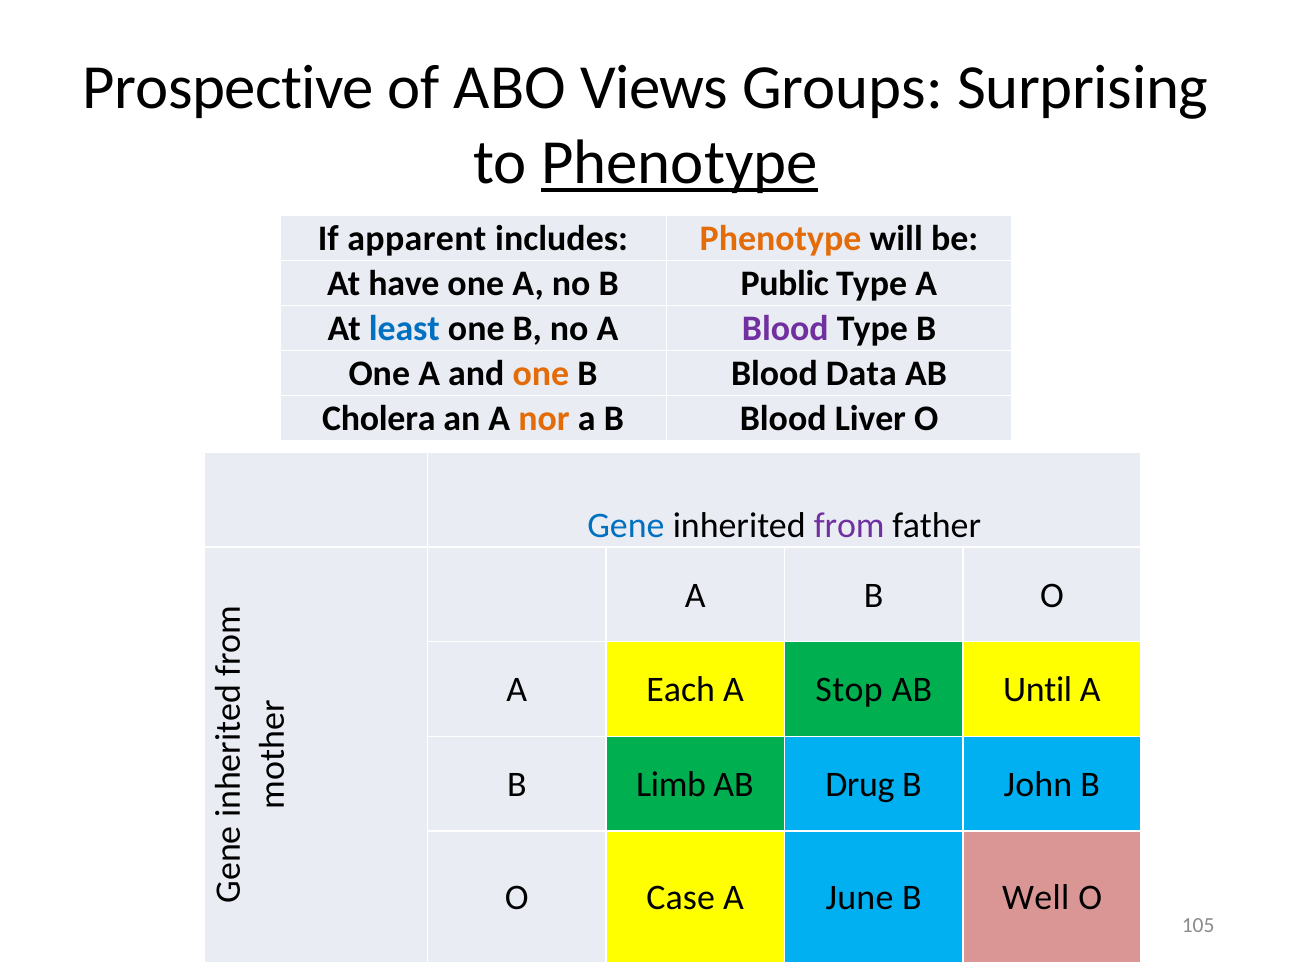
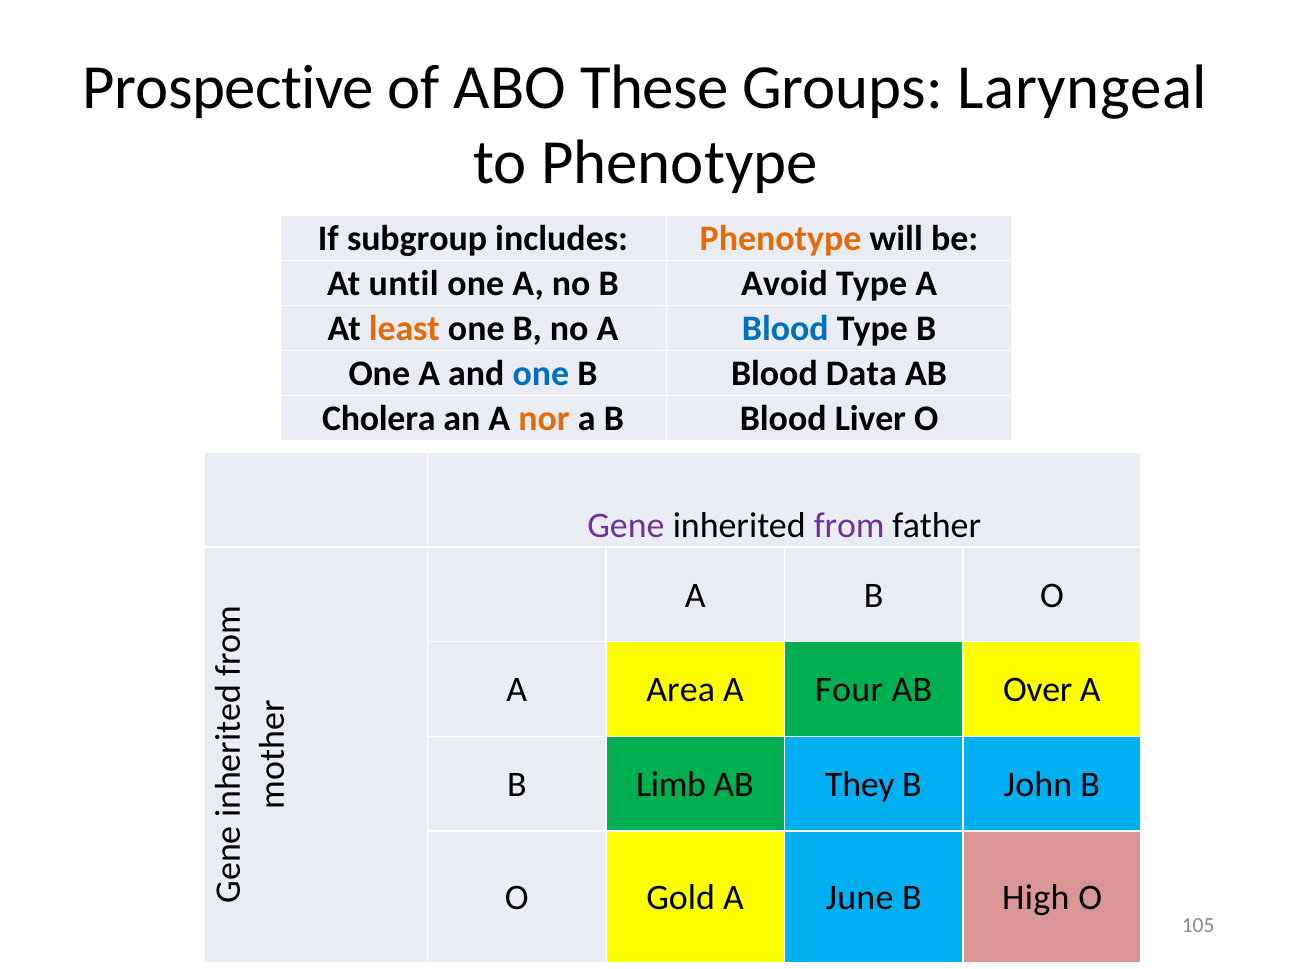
Views: Views -> These
Surprising: Surprising -> Laryngeal
Phenotype at (680, 163) underline: present -> none
apparent: apparent -> subgroup
have: have -> until
Public: Public -> Avoid
least colour: blue -> orange
Blood at (785, 329) colour: purple -> blue
one at (541, 374) colour: orange -> blue
Gene colour: blue -> purple
Each: Each -> Area
Stop: Stop -> Four
Until: Until -> Over
Drug: Drug -> They
Case: Case -> Gold
Well: Well -> High
